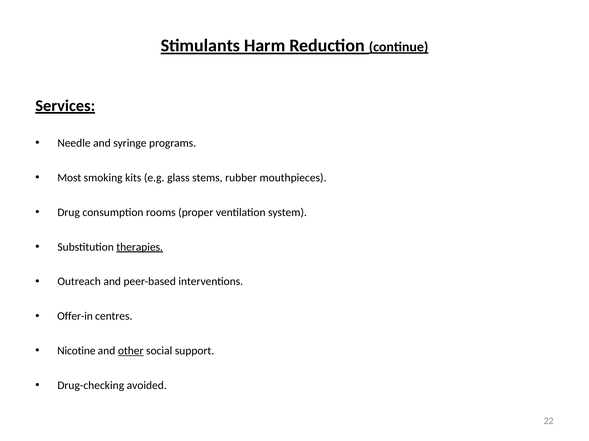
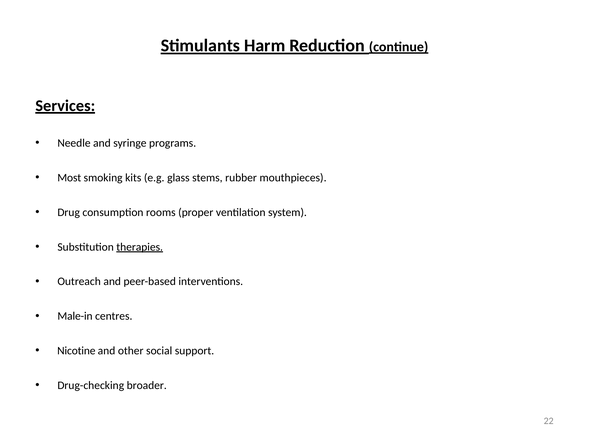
Offer-in: Offer-in -> Male-in
other underline: present -> none
avoided: avoided -> broader
